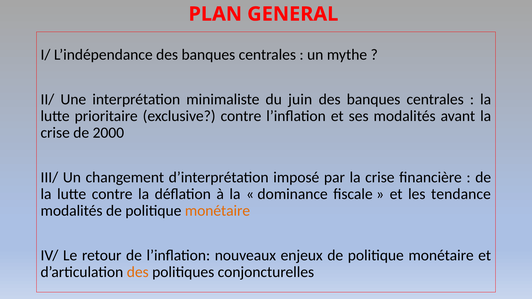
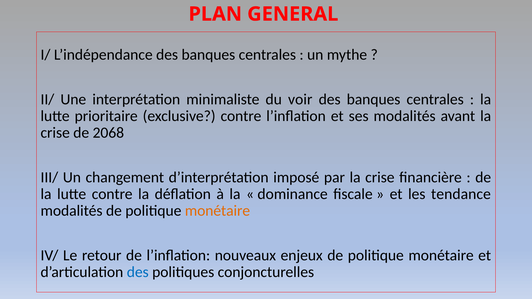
juin: juin -> voir
2000: 2000 -> 2068
des at (138, 272) colour: orange -> blue
